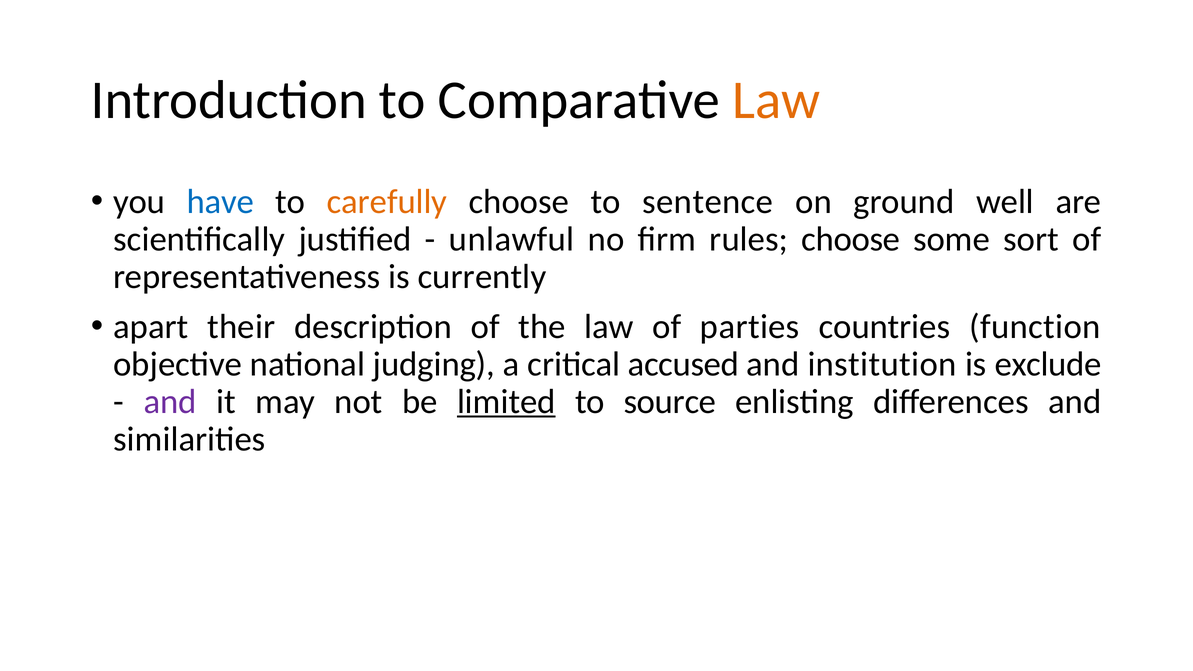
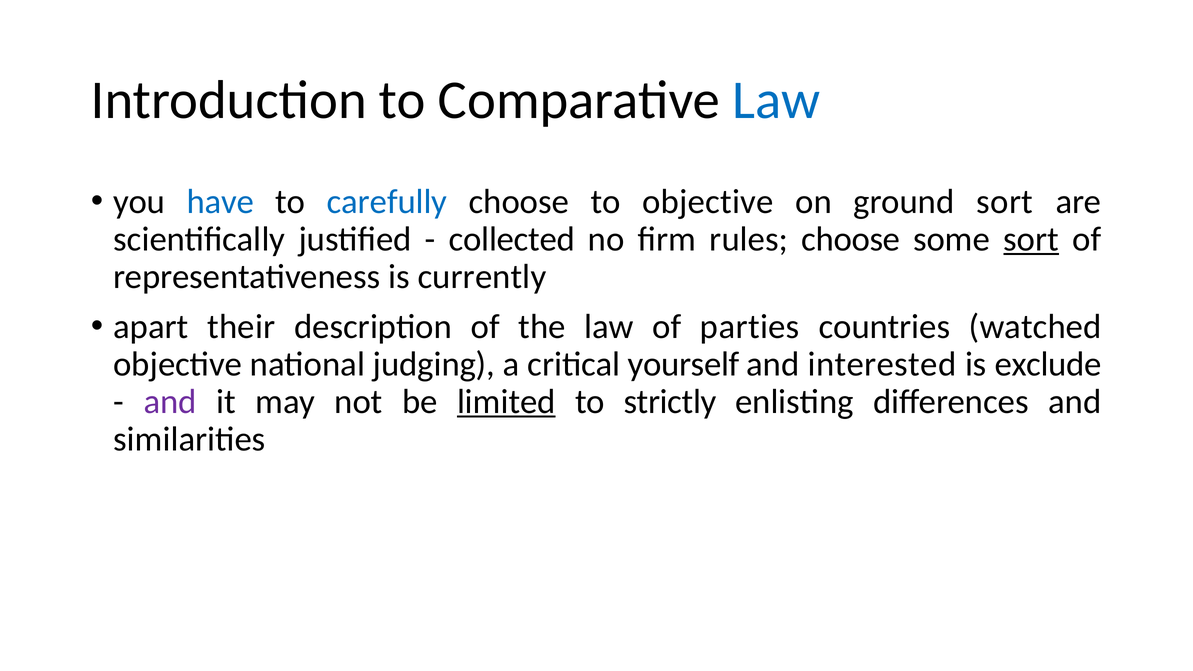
Law at (776, 100) colour: orange -> blue
carefully colour: orange -> blue
to sentence: sentence -> objective
ground well: well -> sort
unlawful: unlawful -> collected
sort at (1031, 239) underline: none -> present
function: function -> watched
accused: accused -> yourself
institution: institution -> interested
source: source -> strictly
